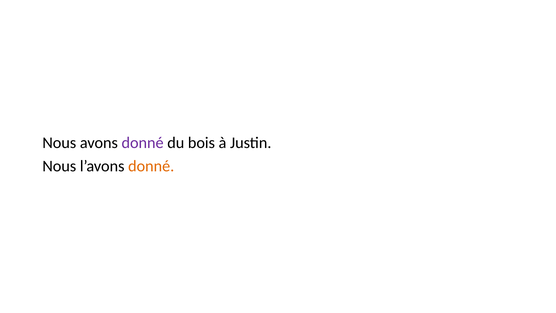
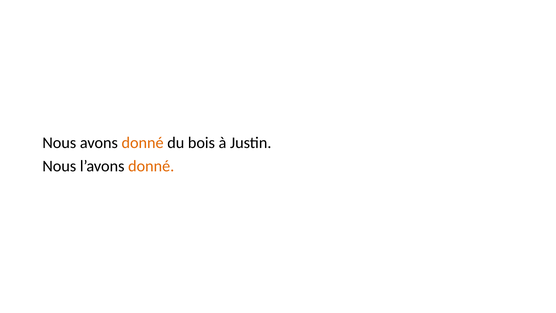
donné at (143, 143) colour: purple -> orange
